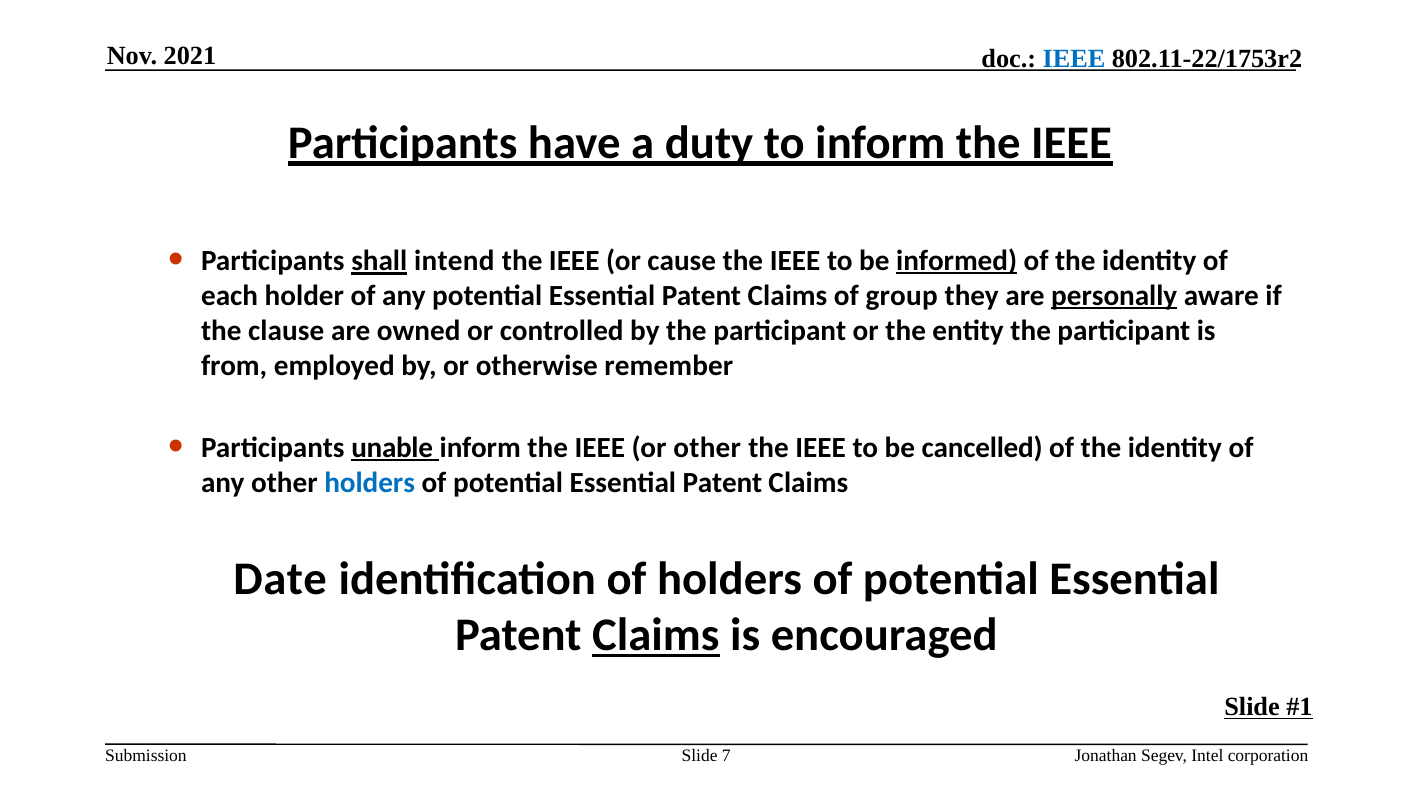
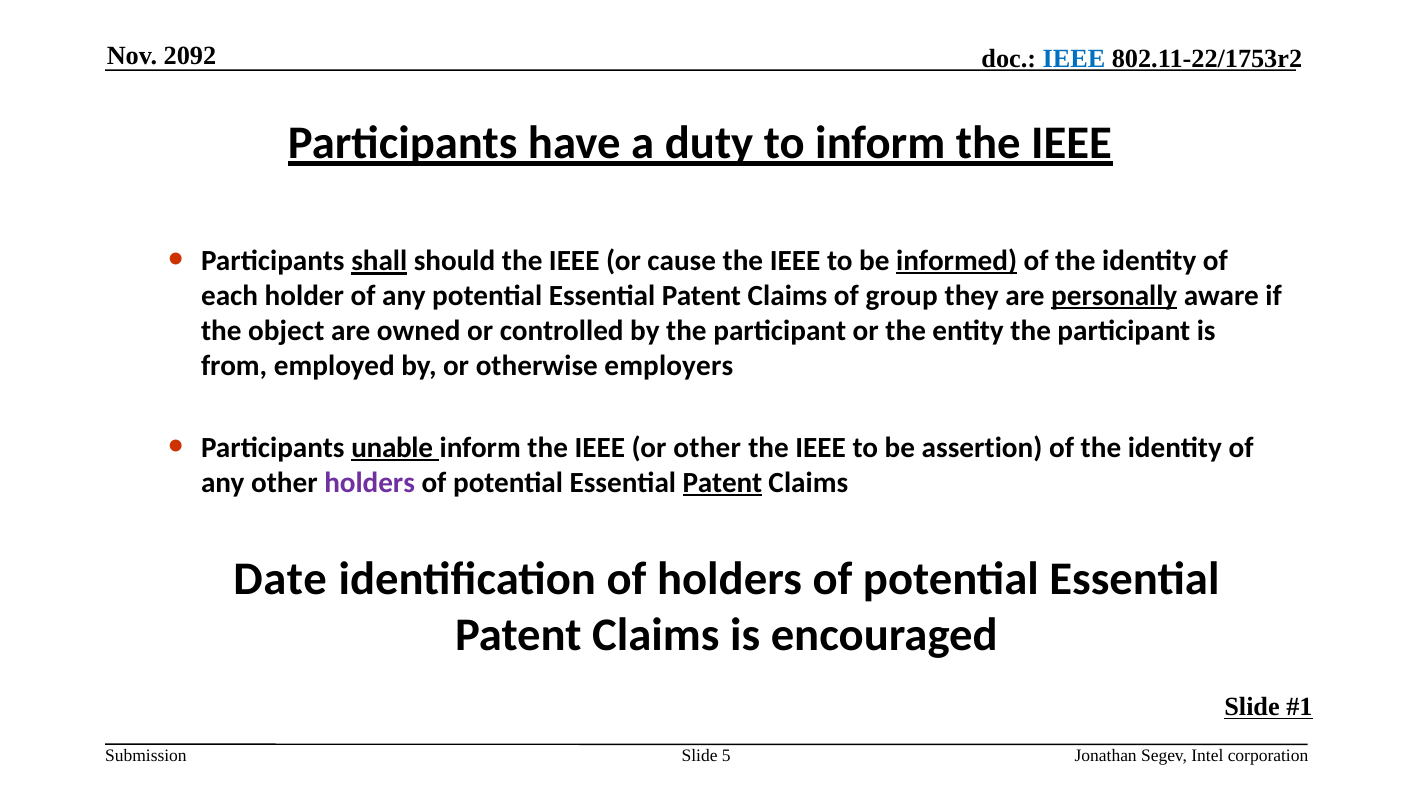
2021: 2021 -> 2092
intend: intend -> should
clause: clause -> object
remember: remember -> employers
cancelled: cancelled -> assertion
holders at (370, 483) colour: blue -> purple
Patent at (722, 483) underline: none -> present
Claims at (656, 636) underline: present -> none
7: 7 -> 5
